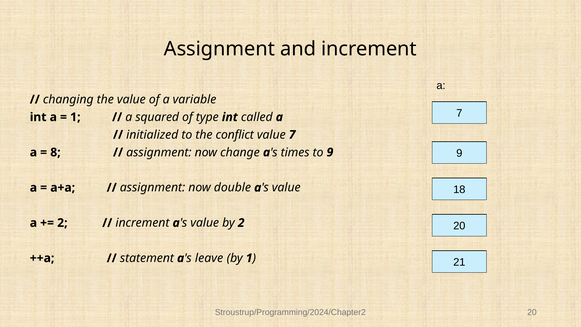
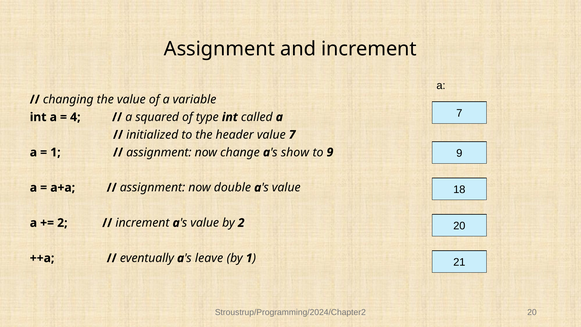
1 at (75, 117): 1 -> 4
conflict: conflict -> header
8 at (55, 152): 8 -> 1
times: times -> show
statement: statement -> eventually
